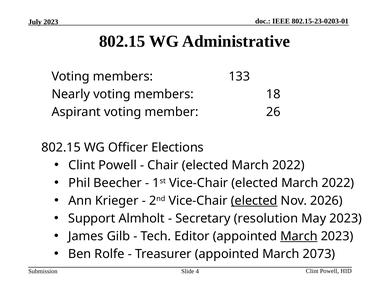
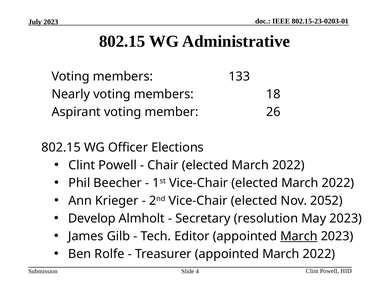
elected at (254, 201) underline: present -> none
2026: 2026 -> 2052
Support: Support -> Develop
appointed March 2073: 2073 -> 2022
